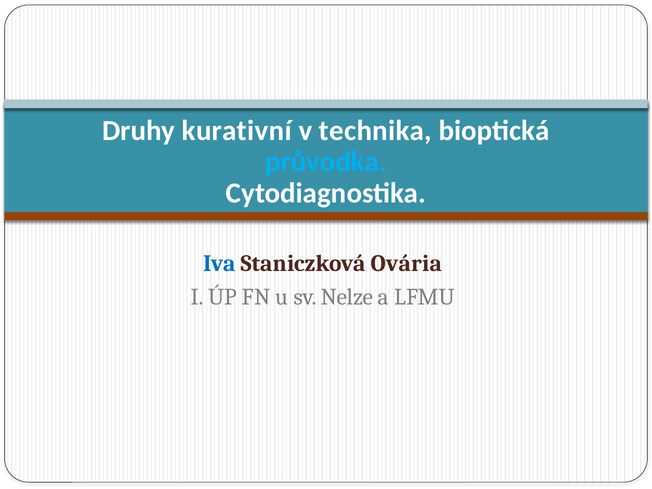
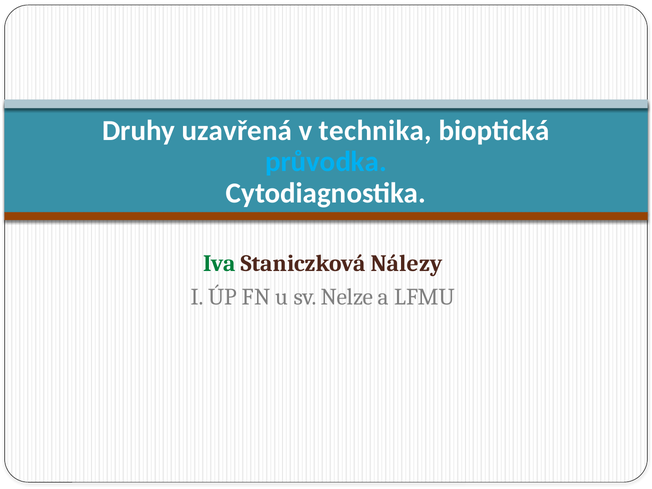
kurativní: kurativní -> uzavřená
Iva colour: blue -> green
Ovária: Ovária -> Nálezy
